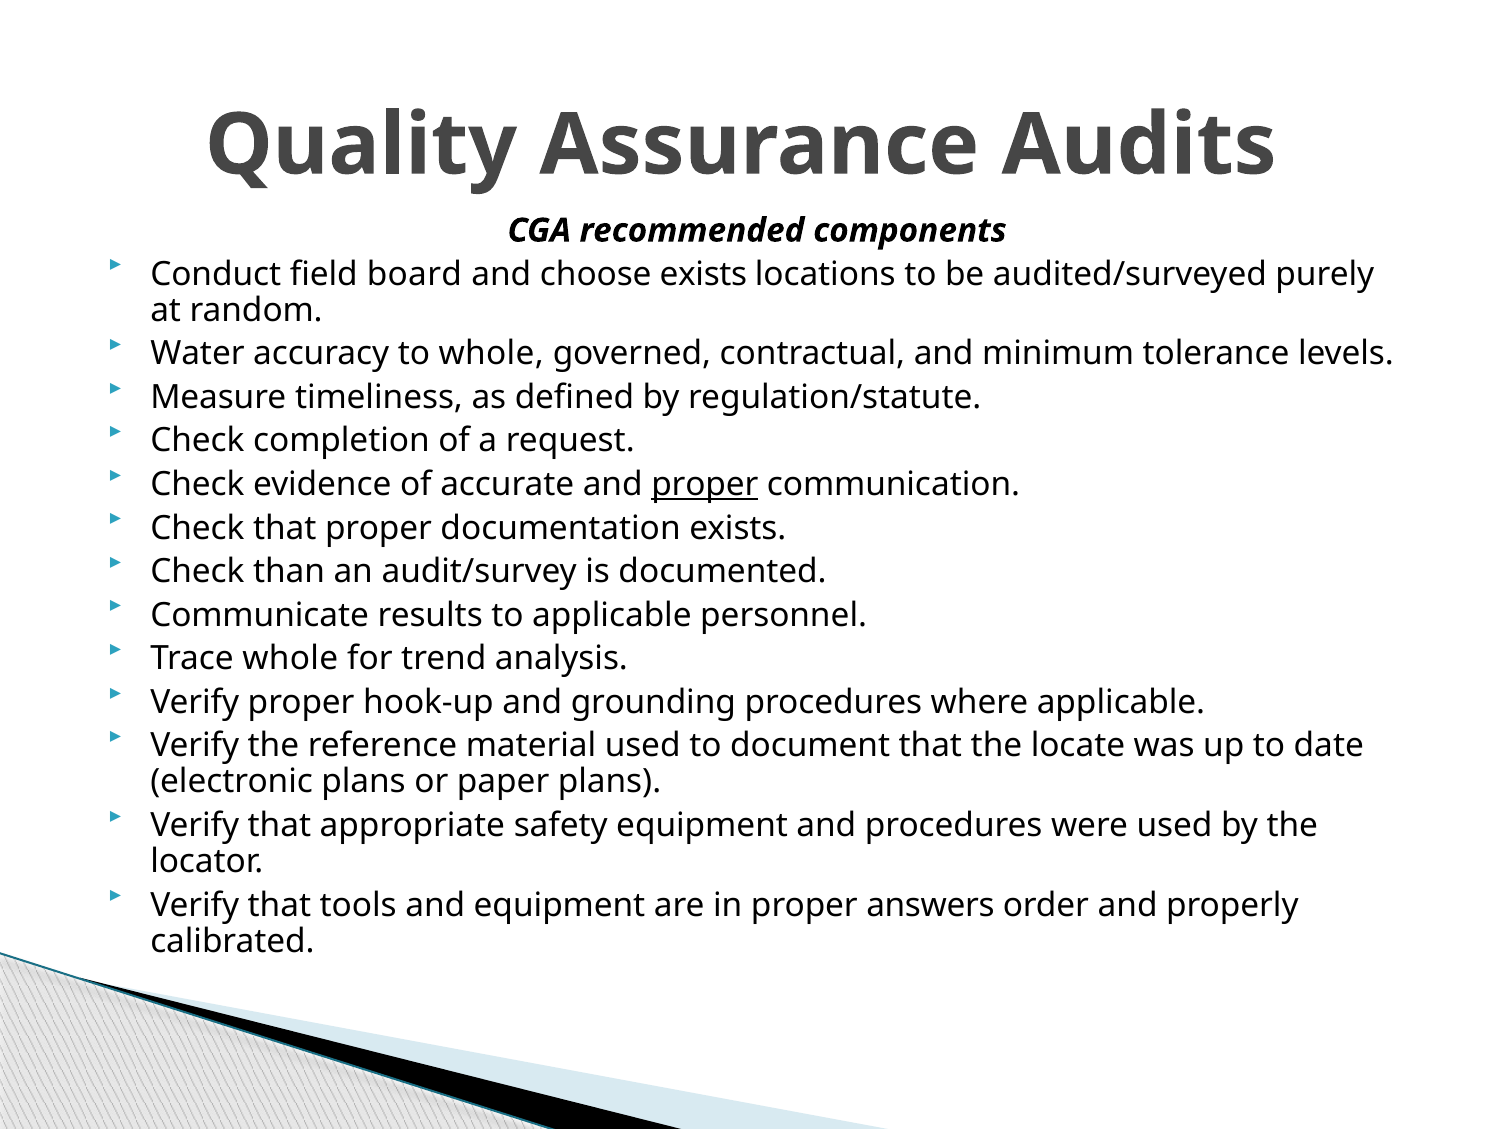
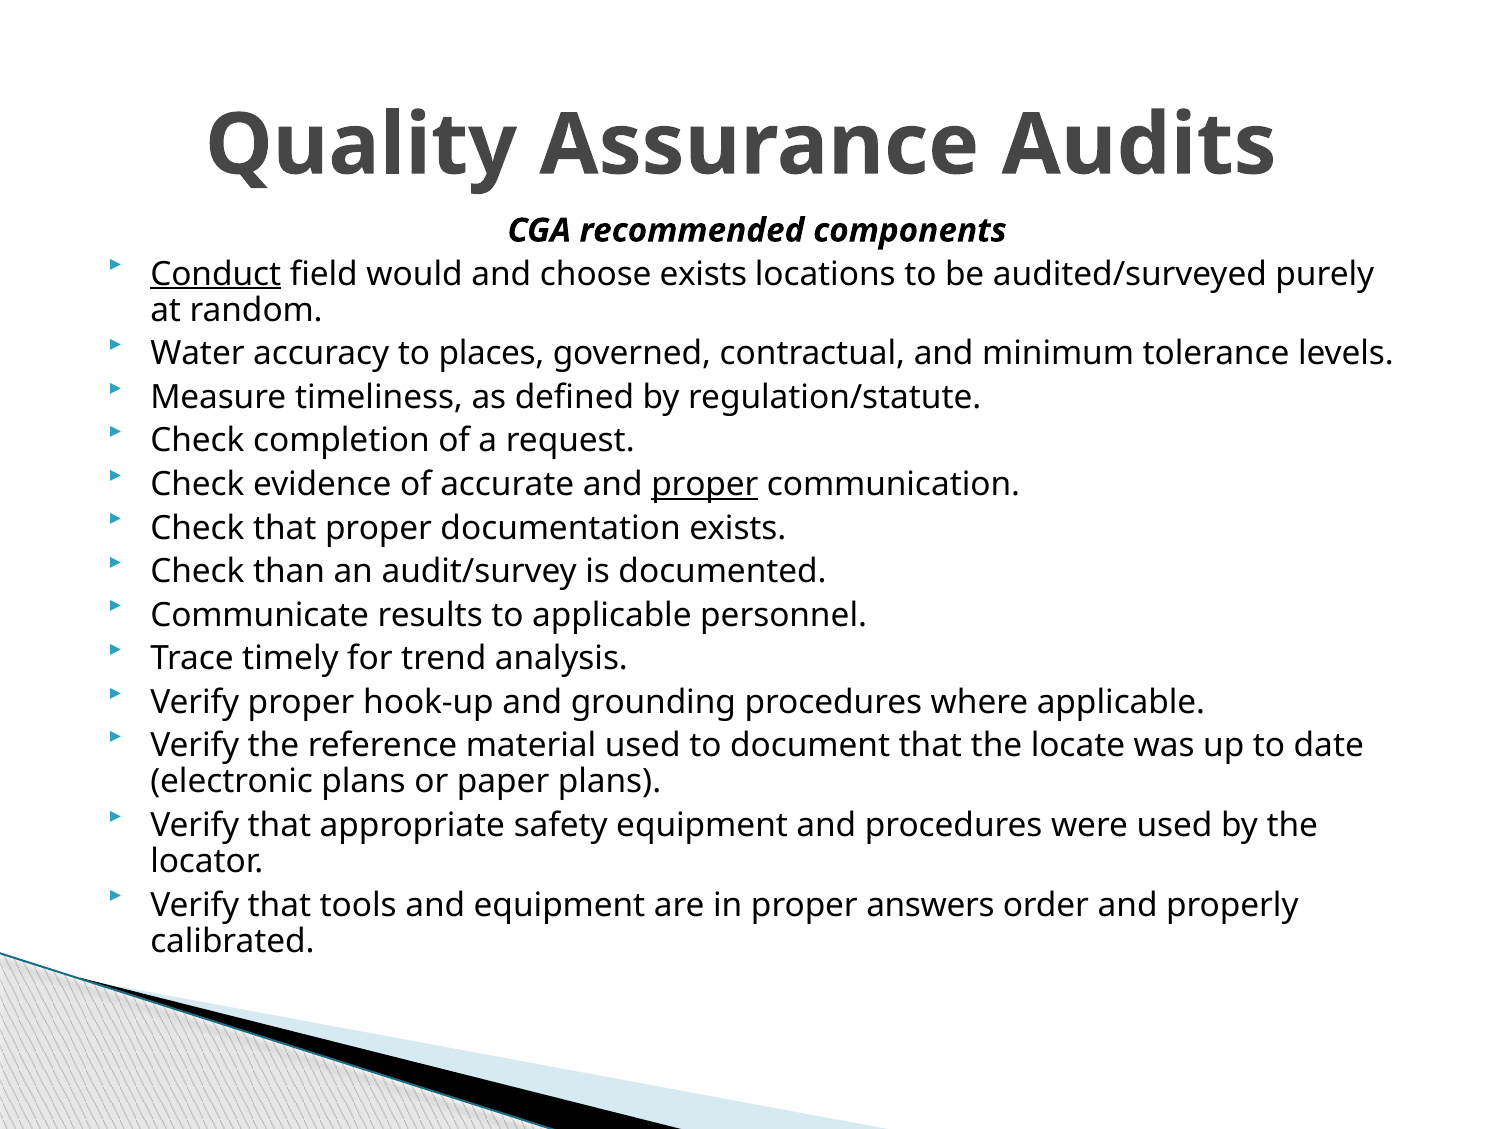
Conduct underline: none -> present
board: board -> would
to whole: whole -> places
Trace whole: whole -> timely
